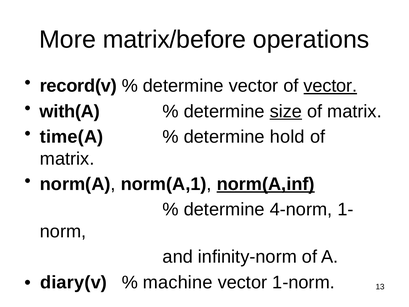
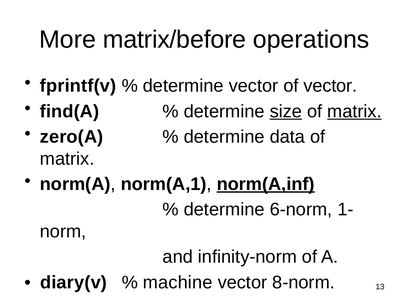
record(v: record(v -> fprintf(v
vector at (330, 86) underline: present -> none
with(A: with(A -> find(A
matrix at (354, 111) underline: none -> present
time(A: time(A -> zero(A
hold: hold -> data
4-norm: 4-norm -> 6-norm
1-norm: 1-norm -> 8-norm
